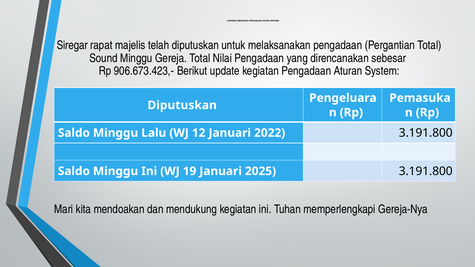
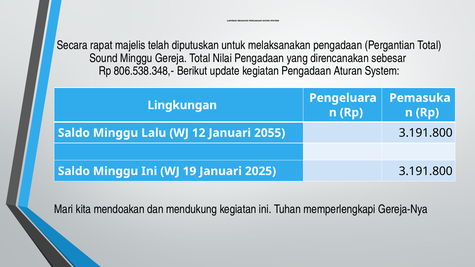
Siregar: Siregar -> Secara
906.673.423,-: 906.673.423,- -> 806.538.348,-
Diputuskan at (182, 105): Diputuskan -> Lingkungan
2022: 2022 -> 2055
